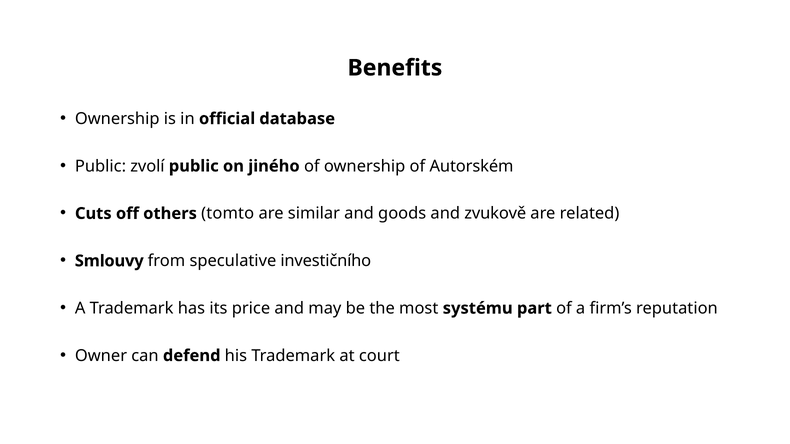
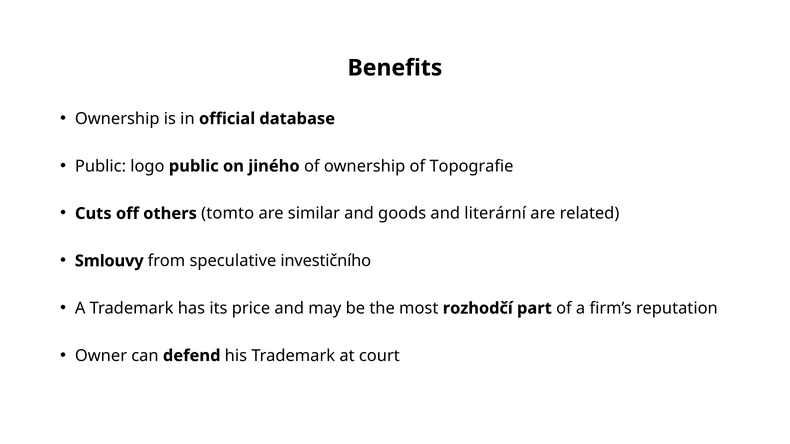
zvolí: zvolí -> logo
Autorském: Autorském -> Topografie
zvukově: zvukově -> literární
systému: systému -> rozhodčí
